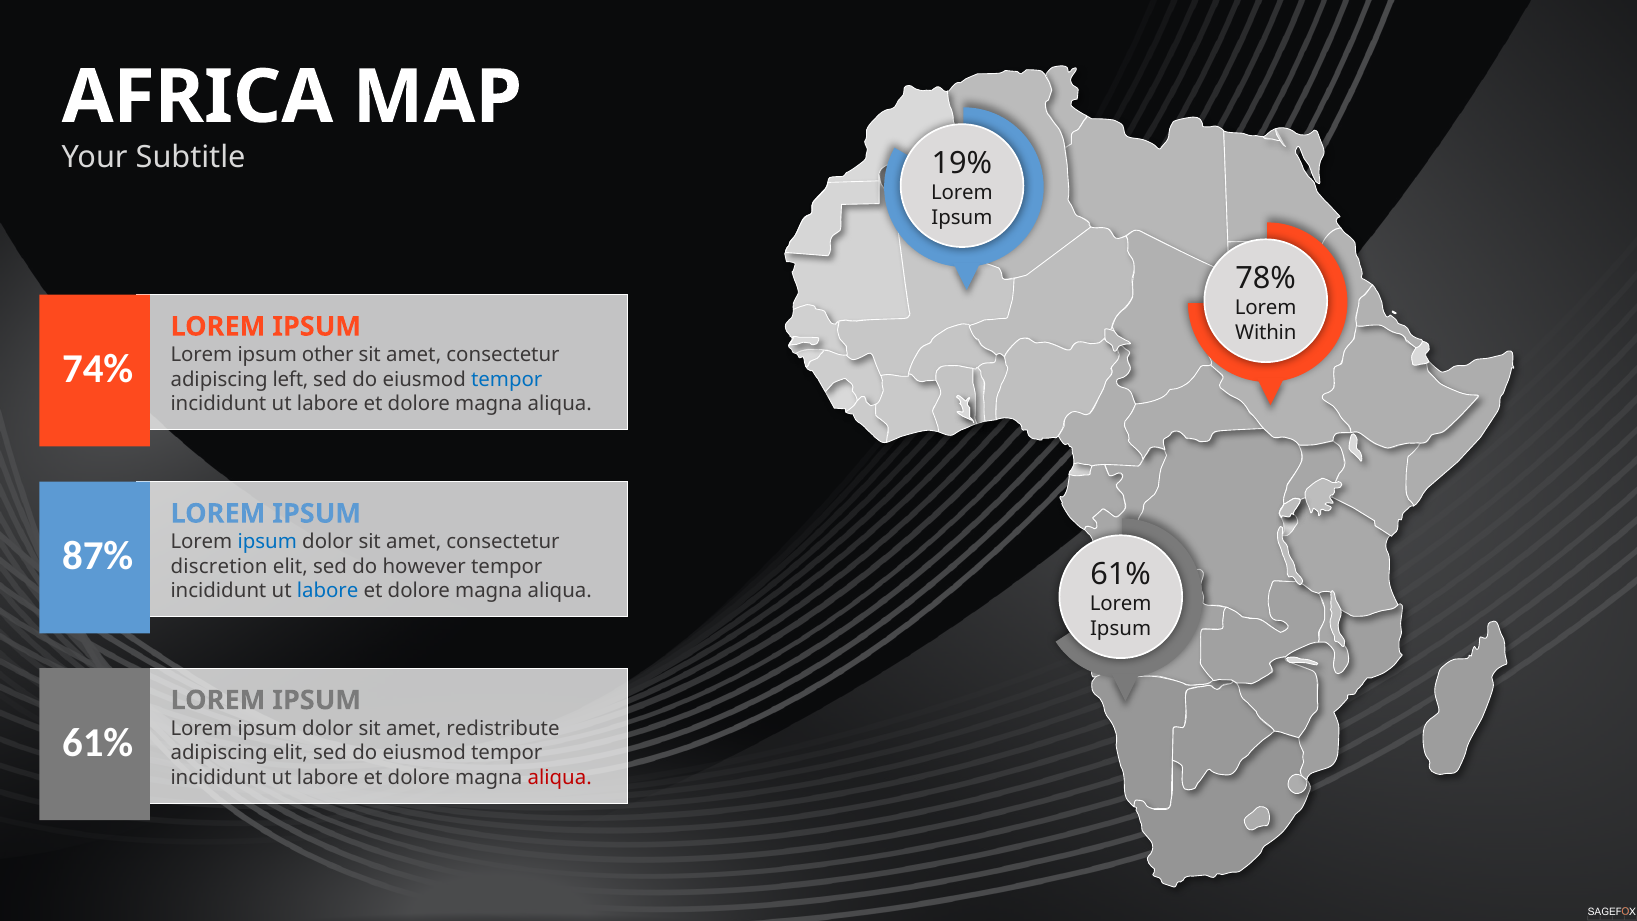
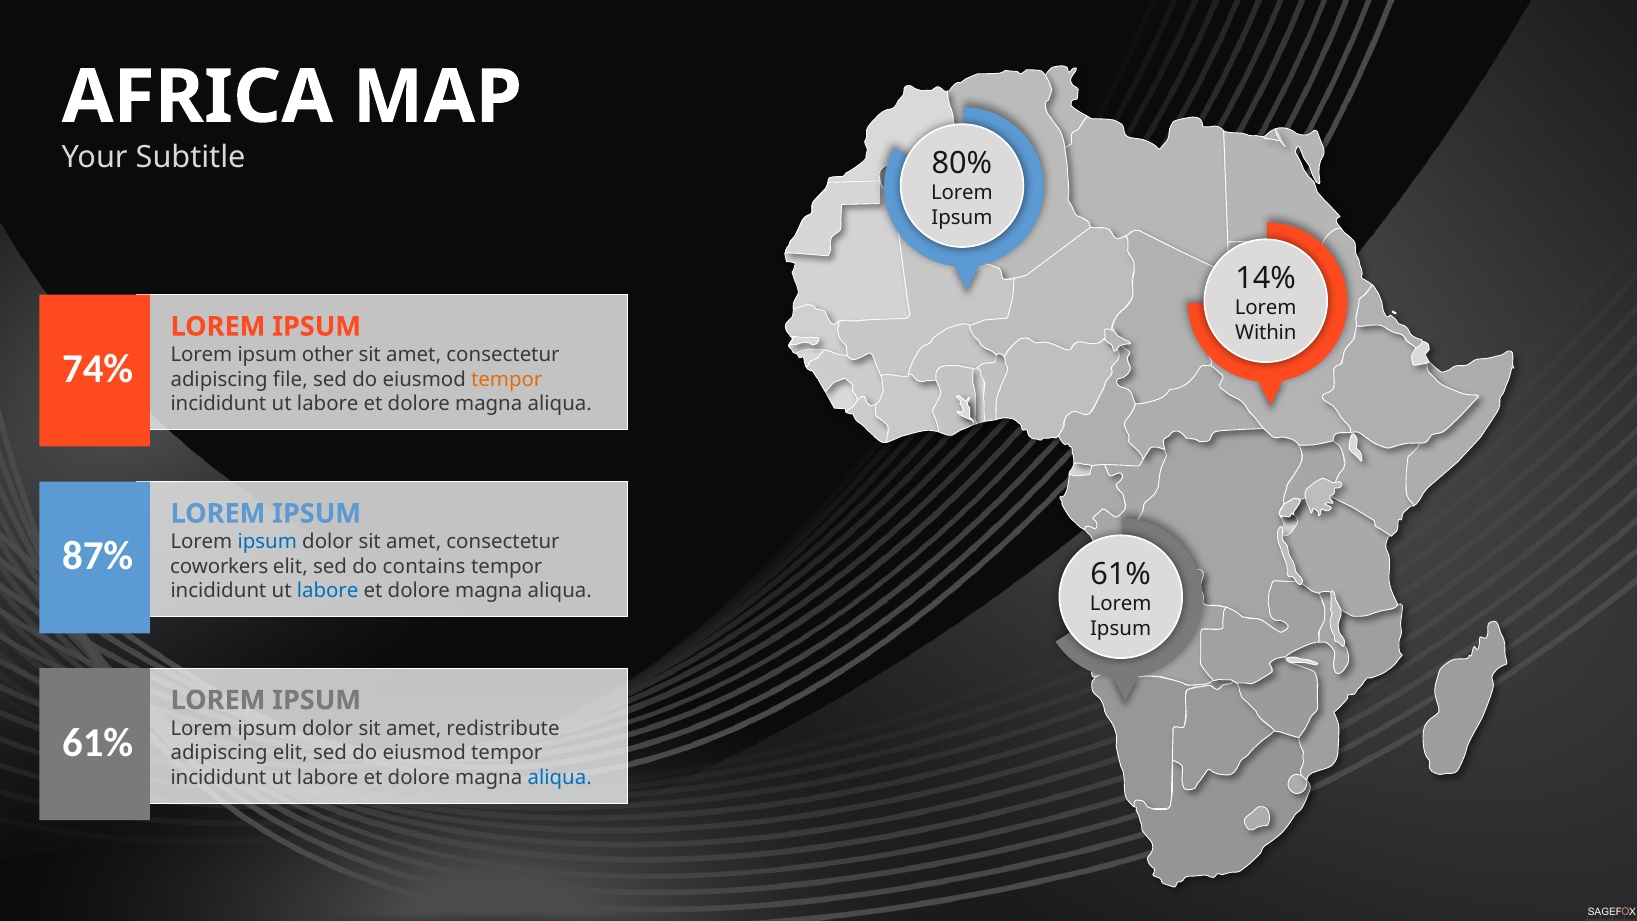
19%: 19% -> 80%
78%: 78% -> 14%
left: left -> file
tempor at (507, 379) colour: blue -> orange
discretion: discretion -> coworkers
however: however -> contains
aliqua at (560, 777) colour: red -> blue
